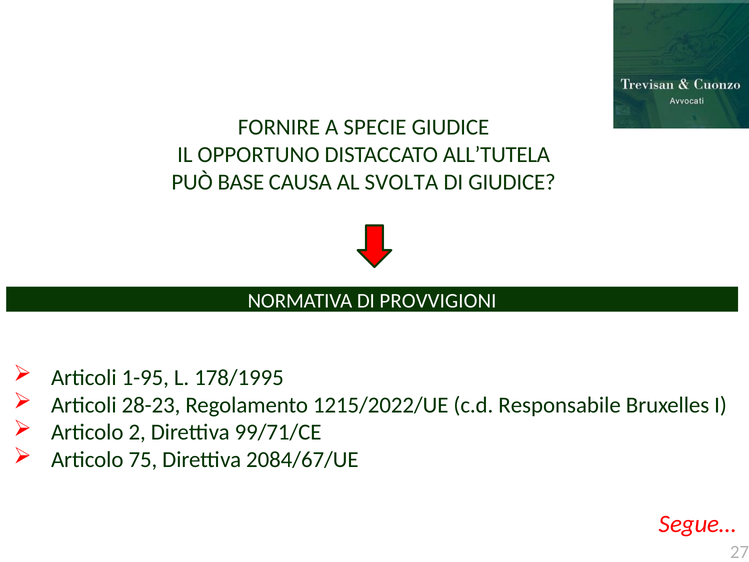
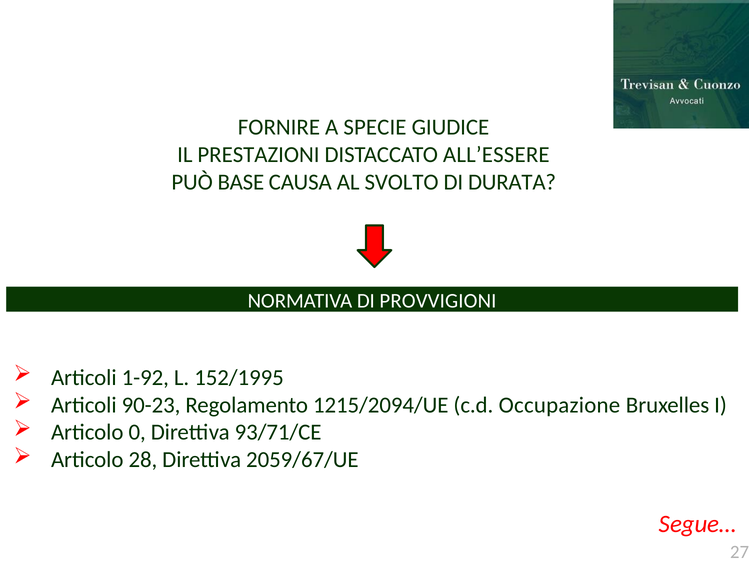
OPPORTUNO: OPPORTUNO -> PRESTAZIONI
ALL’TUTELA: ALL’TUTELA -> ALL’ESSERE
SVOLTA: SVOLTA -> SVOLTO
DI GIUDICE: GIUDICE -> DURATA
1-95: 1-95 -> 1-92
178/1995: 178/1995 -> 152/1995
28-23: 28-23 -> 90-23
1215/2022/UE: 1215/2022/UE -> 1215/2094/UE
Responsabile: Responsabile -> Occupazione
2: 2 -> 0
99/71/CE: 99/71/CE -> 93/71/CE
75: 75 -> 28
2084/67/UE: 2084/67/UE -> 2059/67/UE
